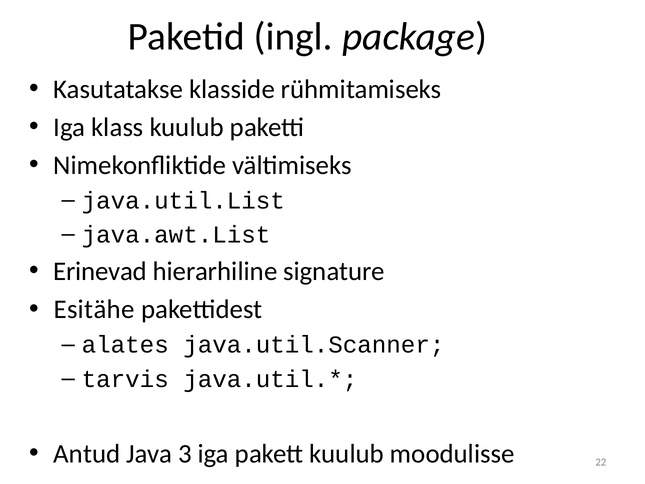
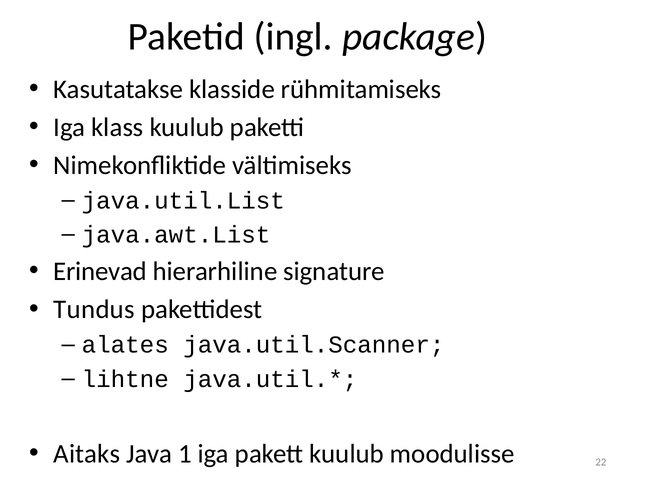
Esitähe: Esitähe -> Tundus
tarvis: tarvis -> lihtne
Antud: Antud -> Aitaks
3: 3 -> 1
